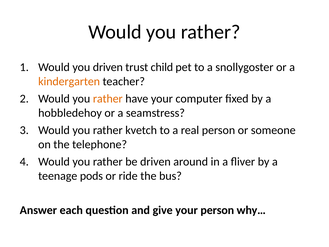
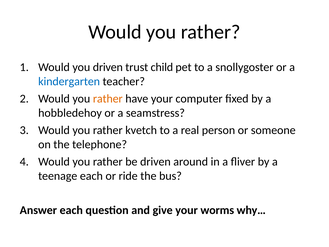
kindergarten colour: orange -> blue
teenage pods: pods -> each
your person: person -> worms
